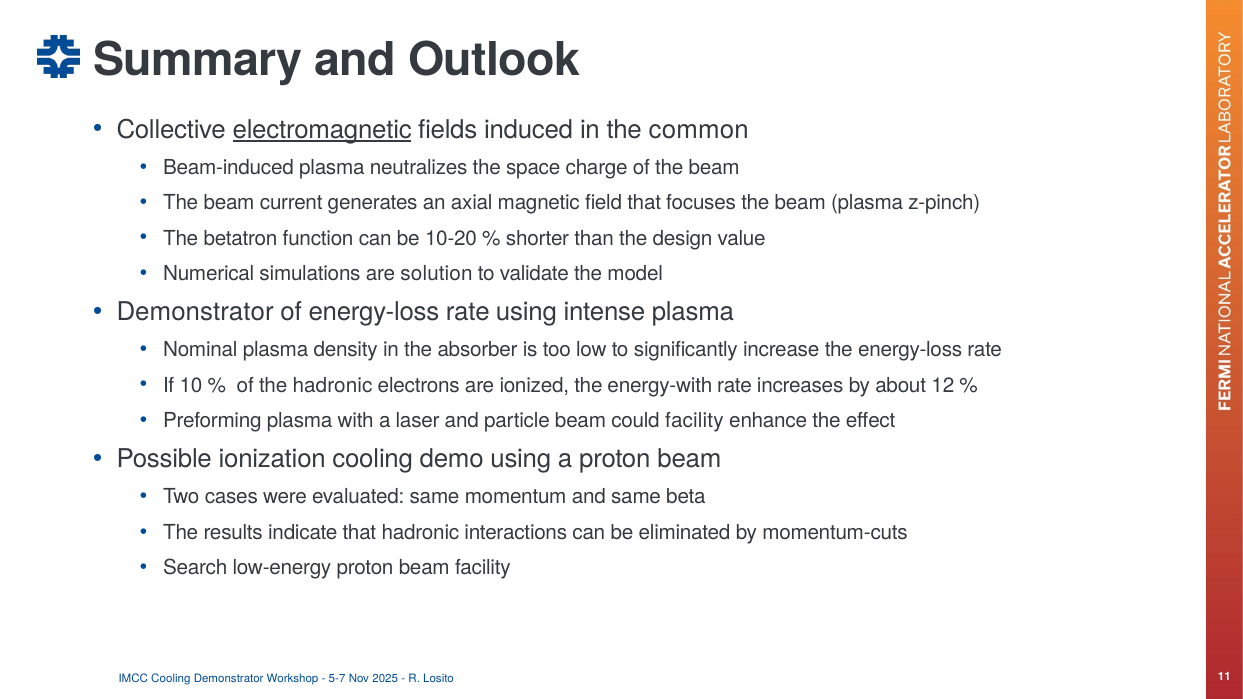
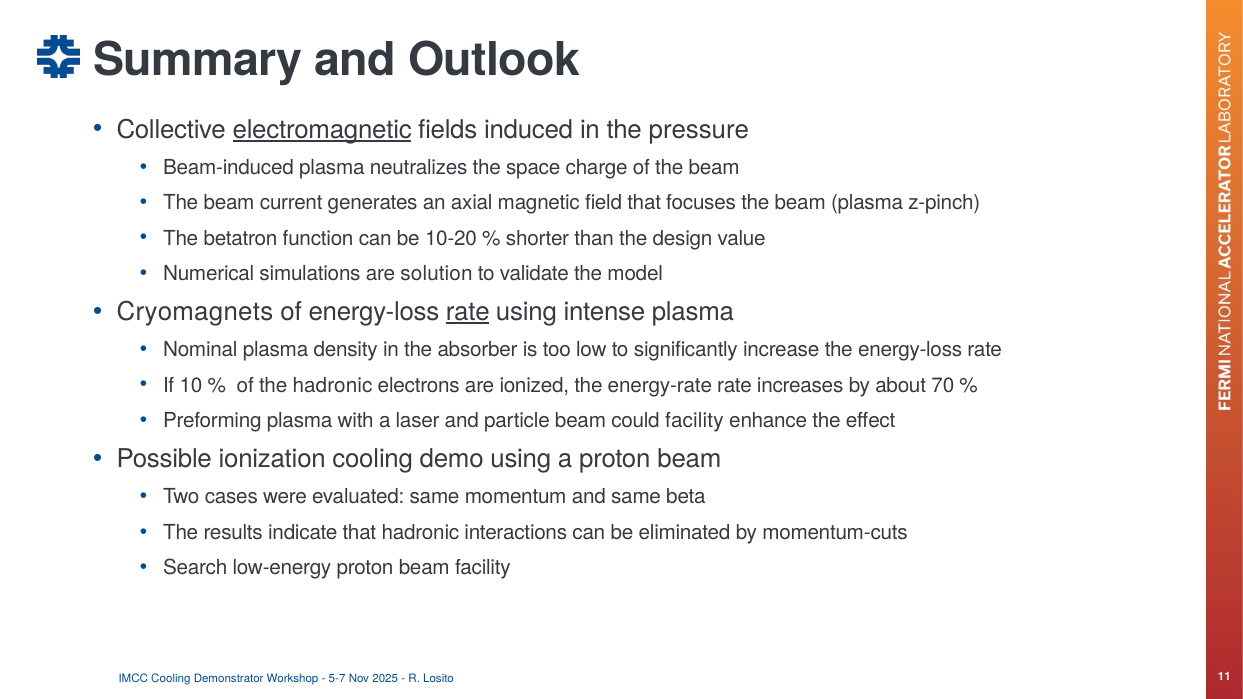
common: common -> pressure
Demonstrator at (195, 312): Demonstrator -> Cryomagnets
rate at (468, 312) underline: none -> present
energy-with: energy-with -> energy-rate
12: 12 -> 70
